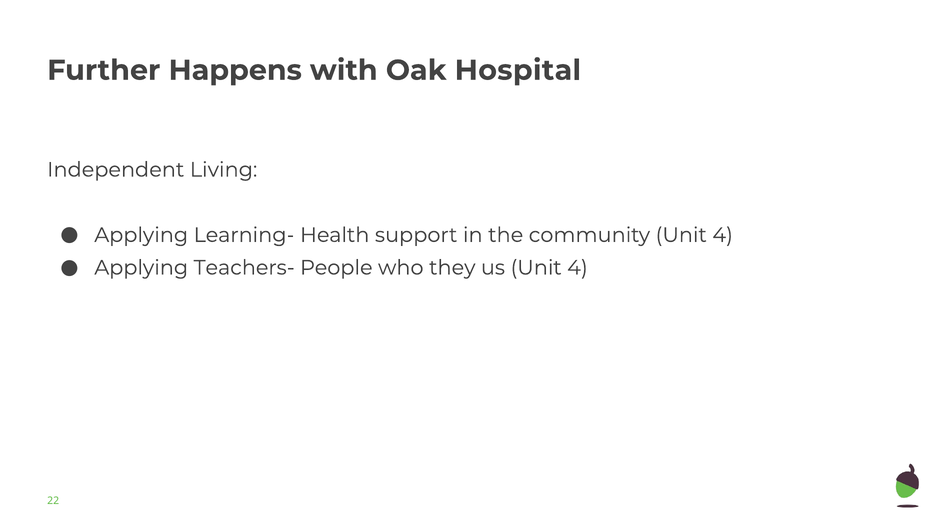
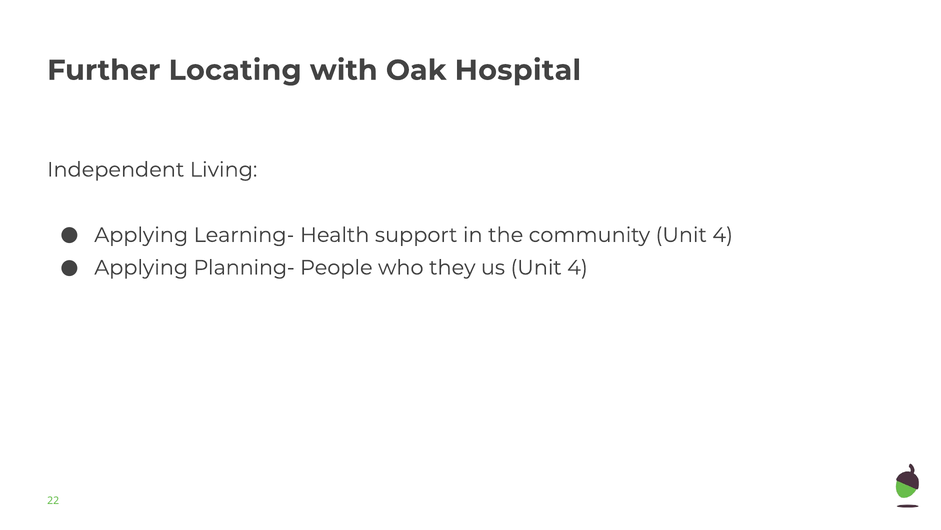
Happens: Happens -> Locating
Teachers-: Teachers- -> Planning-
